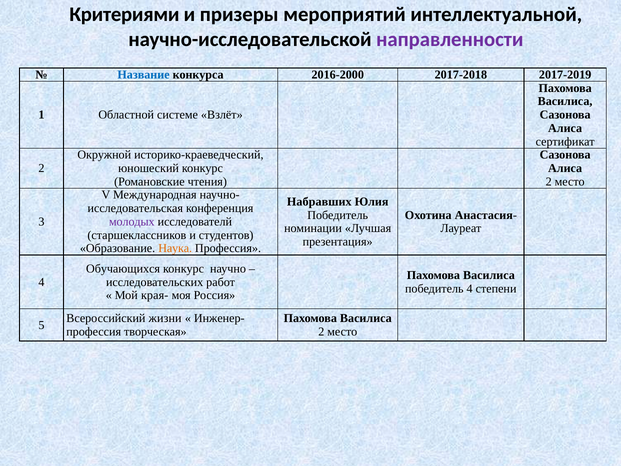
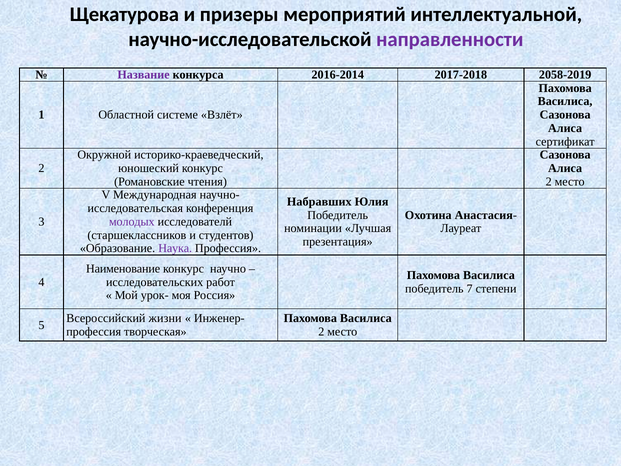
Критериями: Критериями -> Щекатурова
Название colour: blue -> purple
2016-2000: 2016-2000 -> 2016-2014
2017-2019: 2017-2019 -> 2058-2019
Наука colour: orange -> purple
Обучающихся: Обучающихся -> Наименование
победитель 4: 4 -> 7
края-: края- -> урок-
